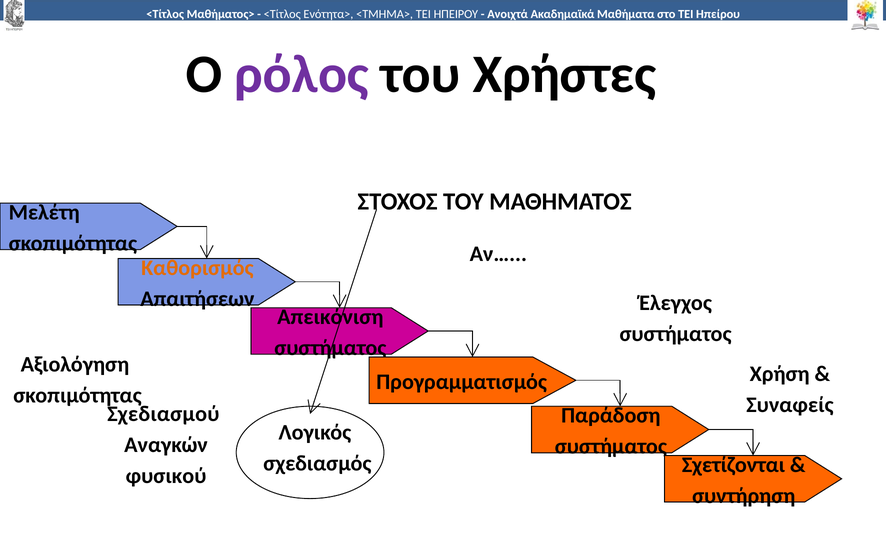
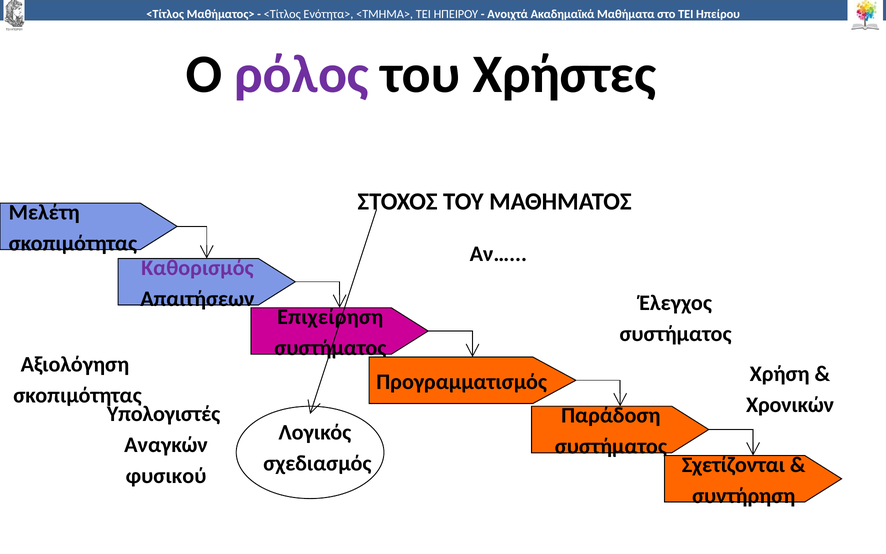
Καθορισμός colour: orange -> purple
Απεικόνιση: Απεικόνιση -> Επιχείρηση
Συναφείς: Συναφείς -> Χρονικών
Σχεδιασμού: Σχεδιασμού -> Υπολογιστές
